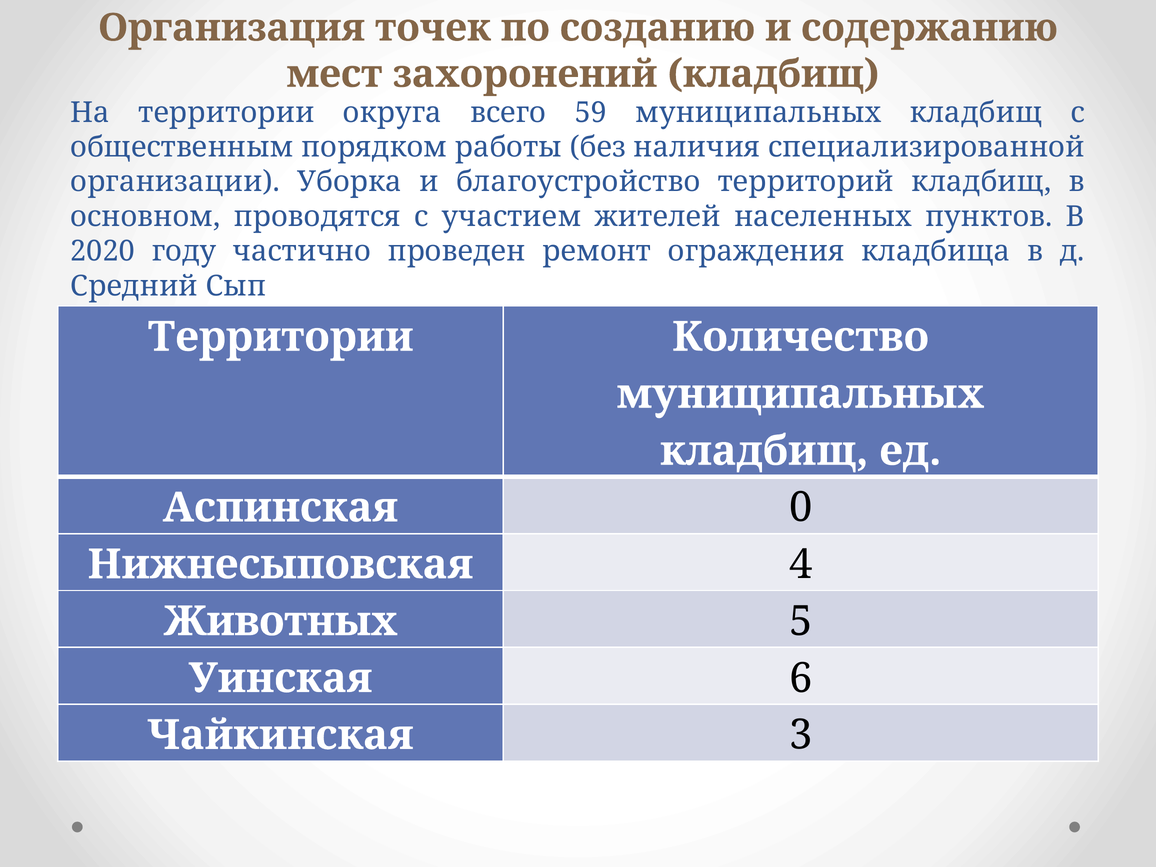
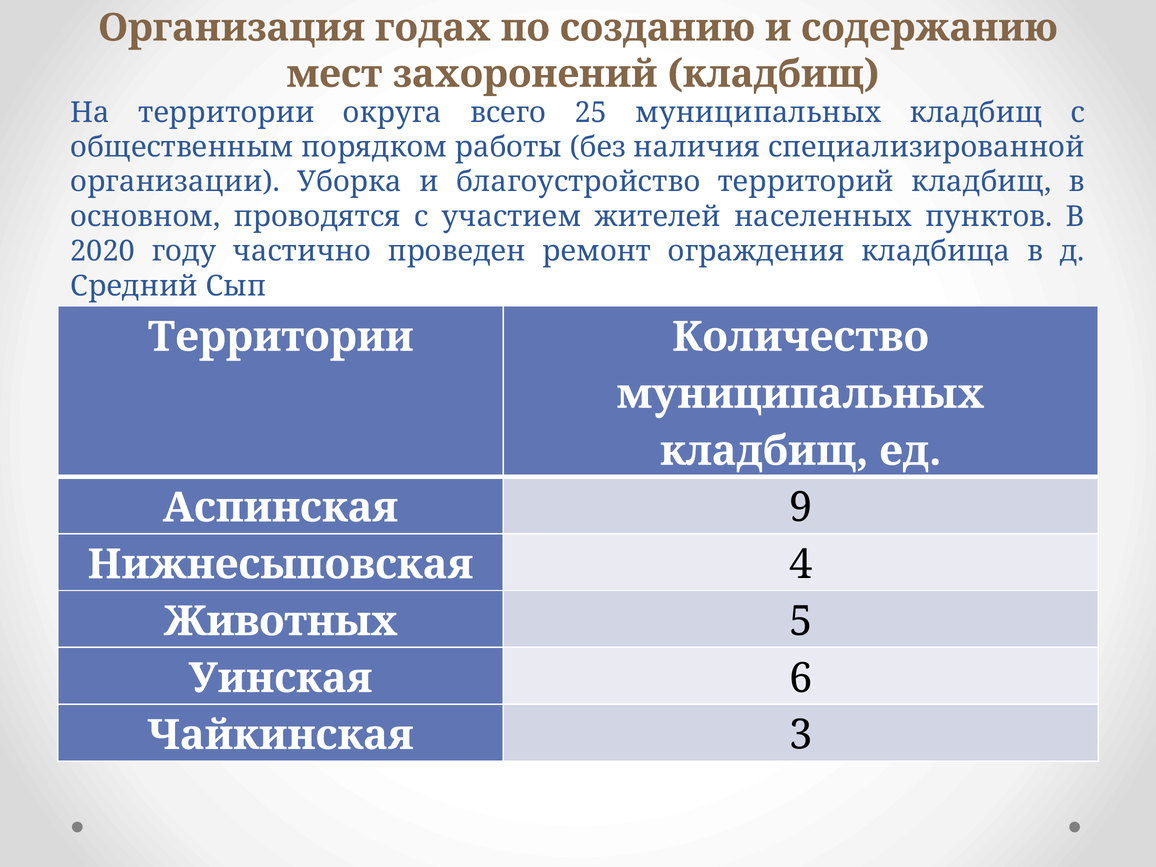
точек: точек -> годах
59: 59 -> 25
0: 0 -> 9
